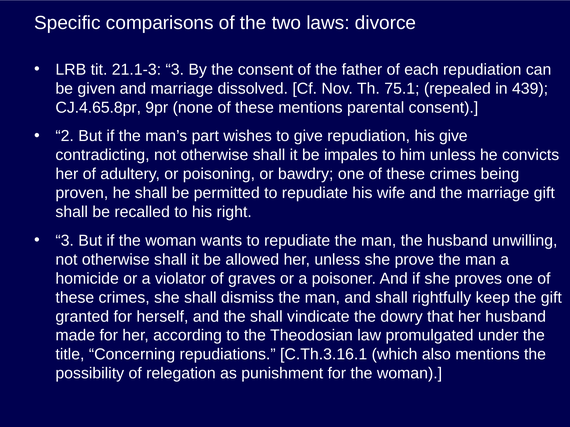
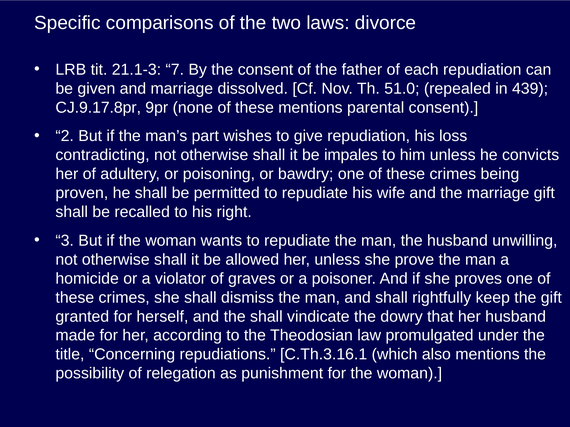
21.1-3 3: 3 -> 7
75.1: 75.1 -> 51.0
CJ.4.65.8pr: CJ.4.65.8pr -> CJ.9.17.8pr
his give: give -> loss
